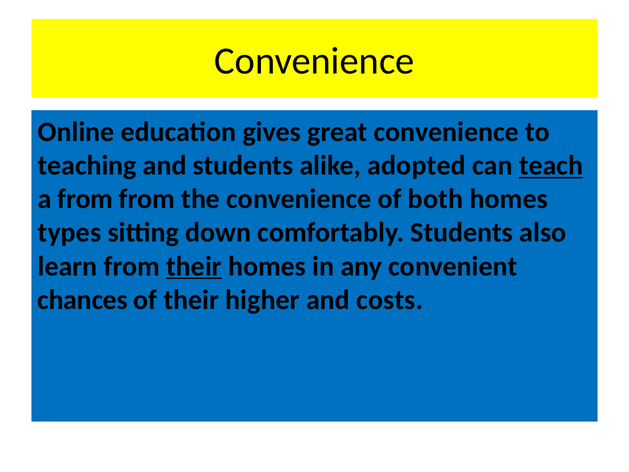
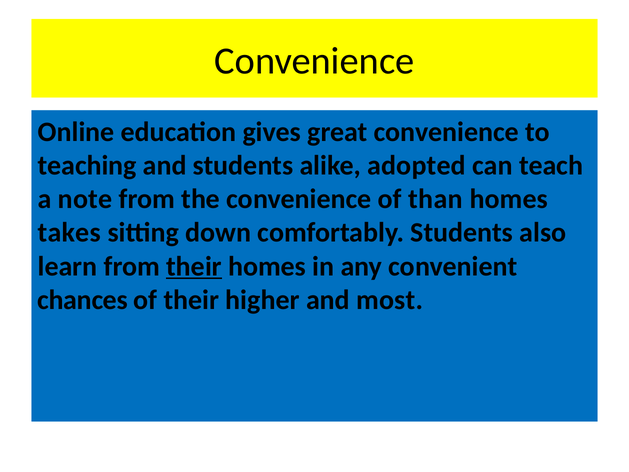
teach underline: present -> none
a from: from -> note
both: both -> than
types: types -> takes
costs: costs -> most
